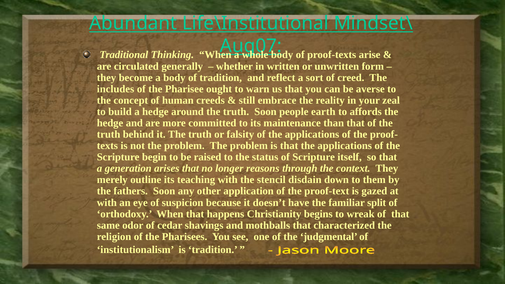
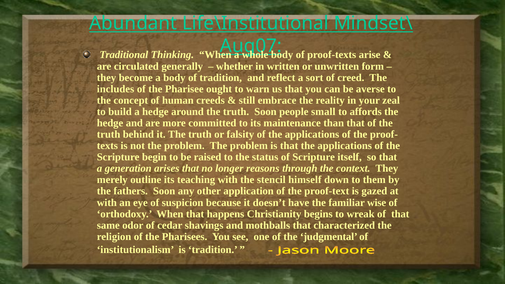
earth: earth -> small
disdain: disdain -> himself
split: split -> wise
